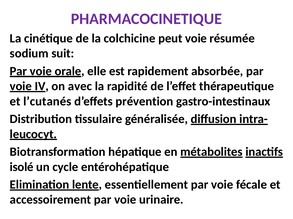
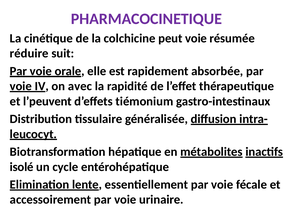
sodium: sodium -> réduire
l’cutanés: l’cutanés -> l’peuvent
prévention: prévention -> tiémonium
